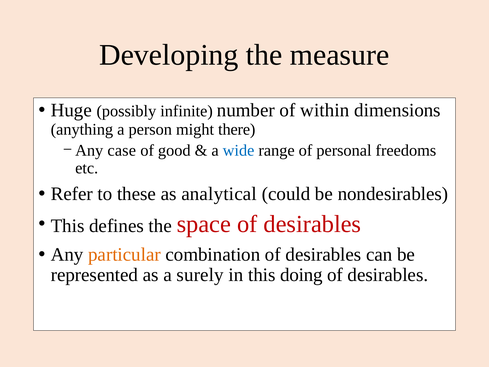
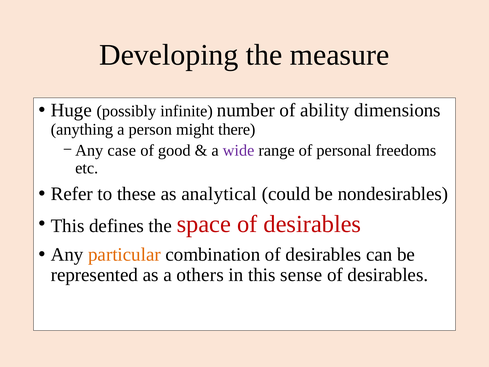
within: within -> ability
wide colour: blue -> purple
surely: surely -> others
doing: doing -> sense
